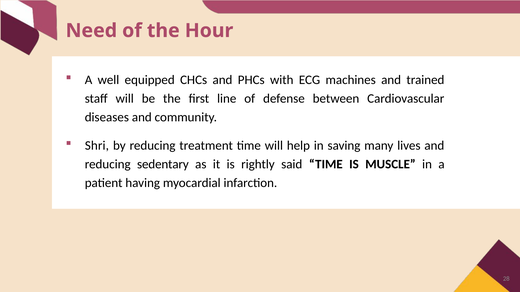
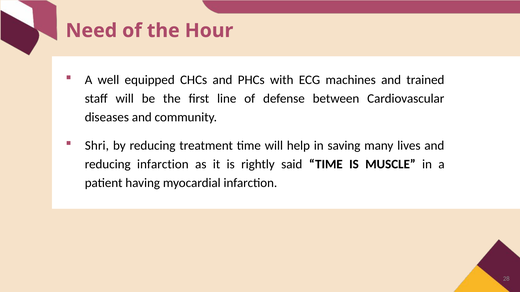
reducing sedentary: sedentary -> infarction
